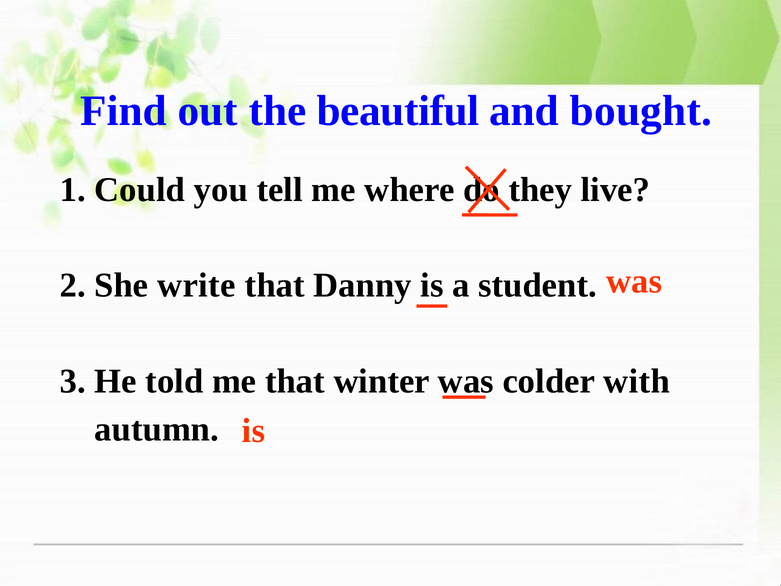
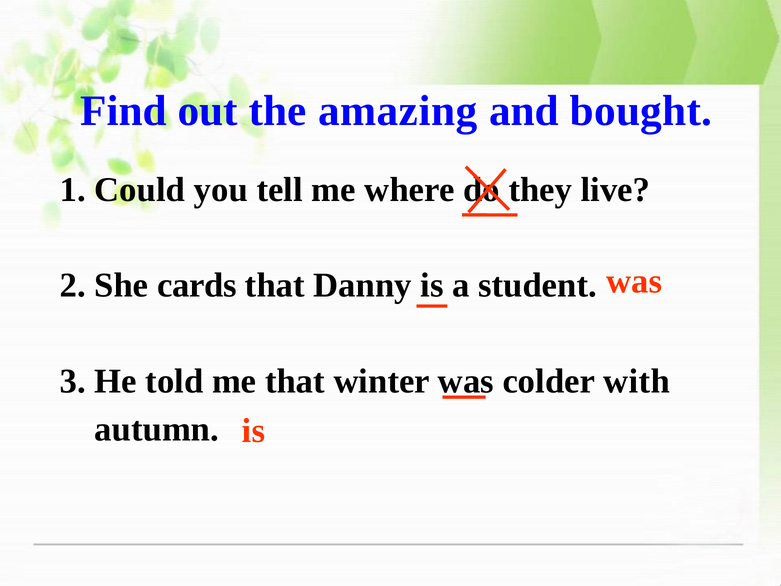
beautiful: beautiful -> amazing
write: write -> cards
